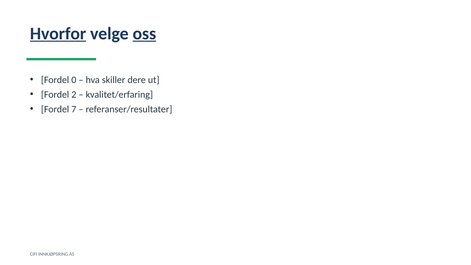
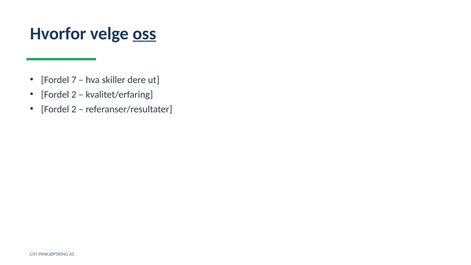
Hvorfor underline: present -> none
0: 0 -> 7
7 at (74, 109): 7 -> 2
